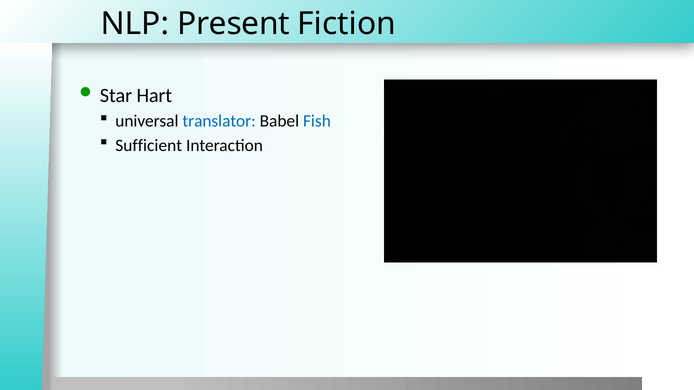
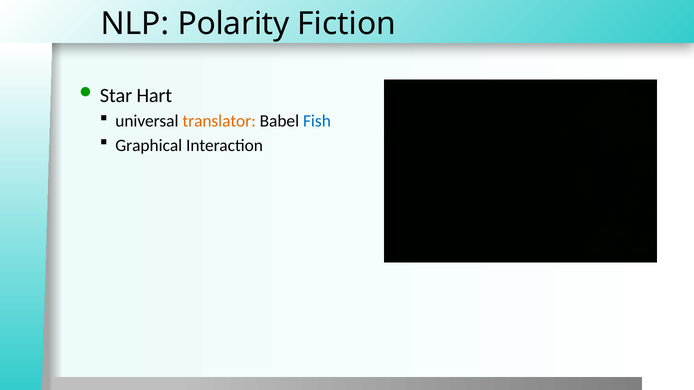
Present: Present -> Polarity
translator colour: blue -> orange
Sufficient: Sufficient -> Graphical
